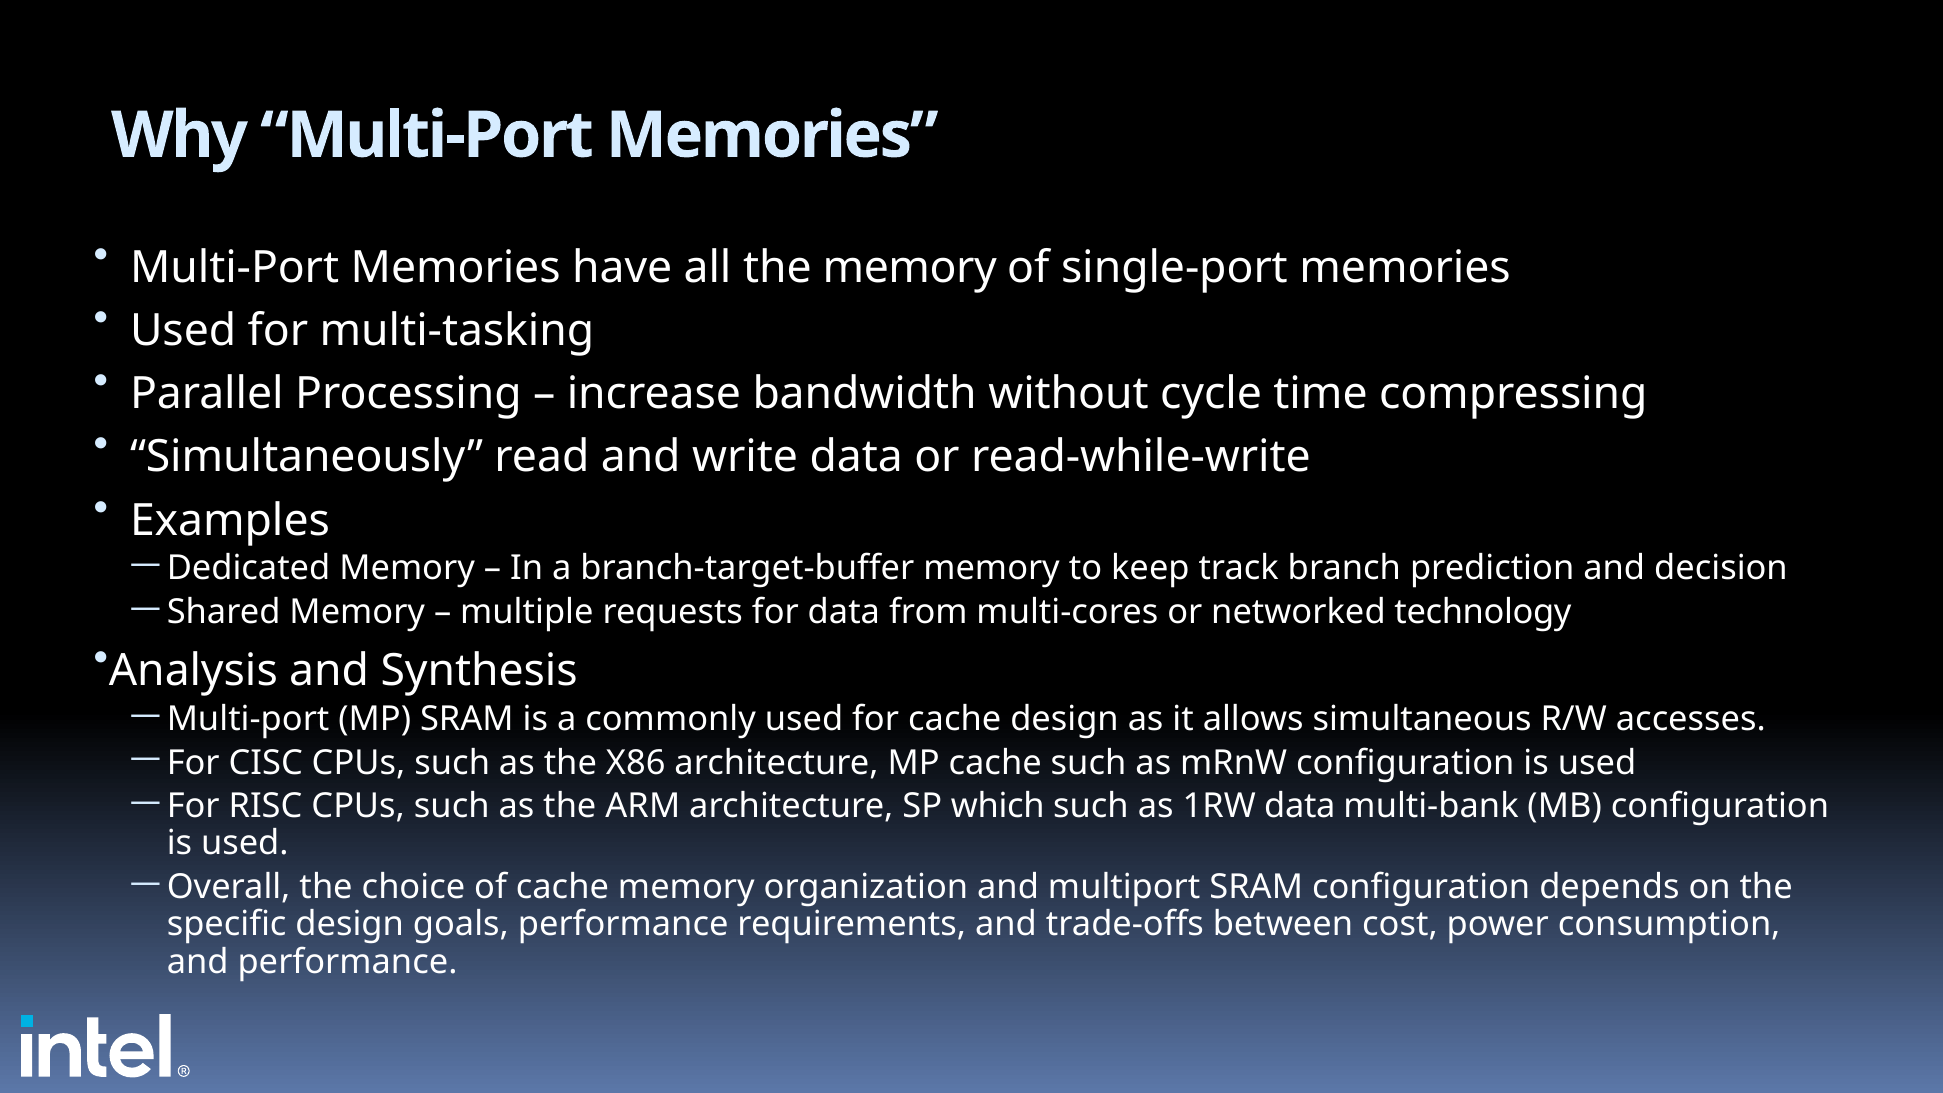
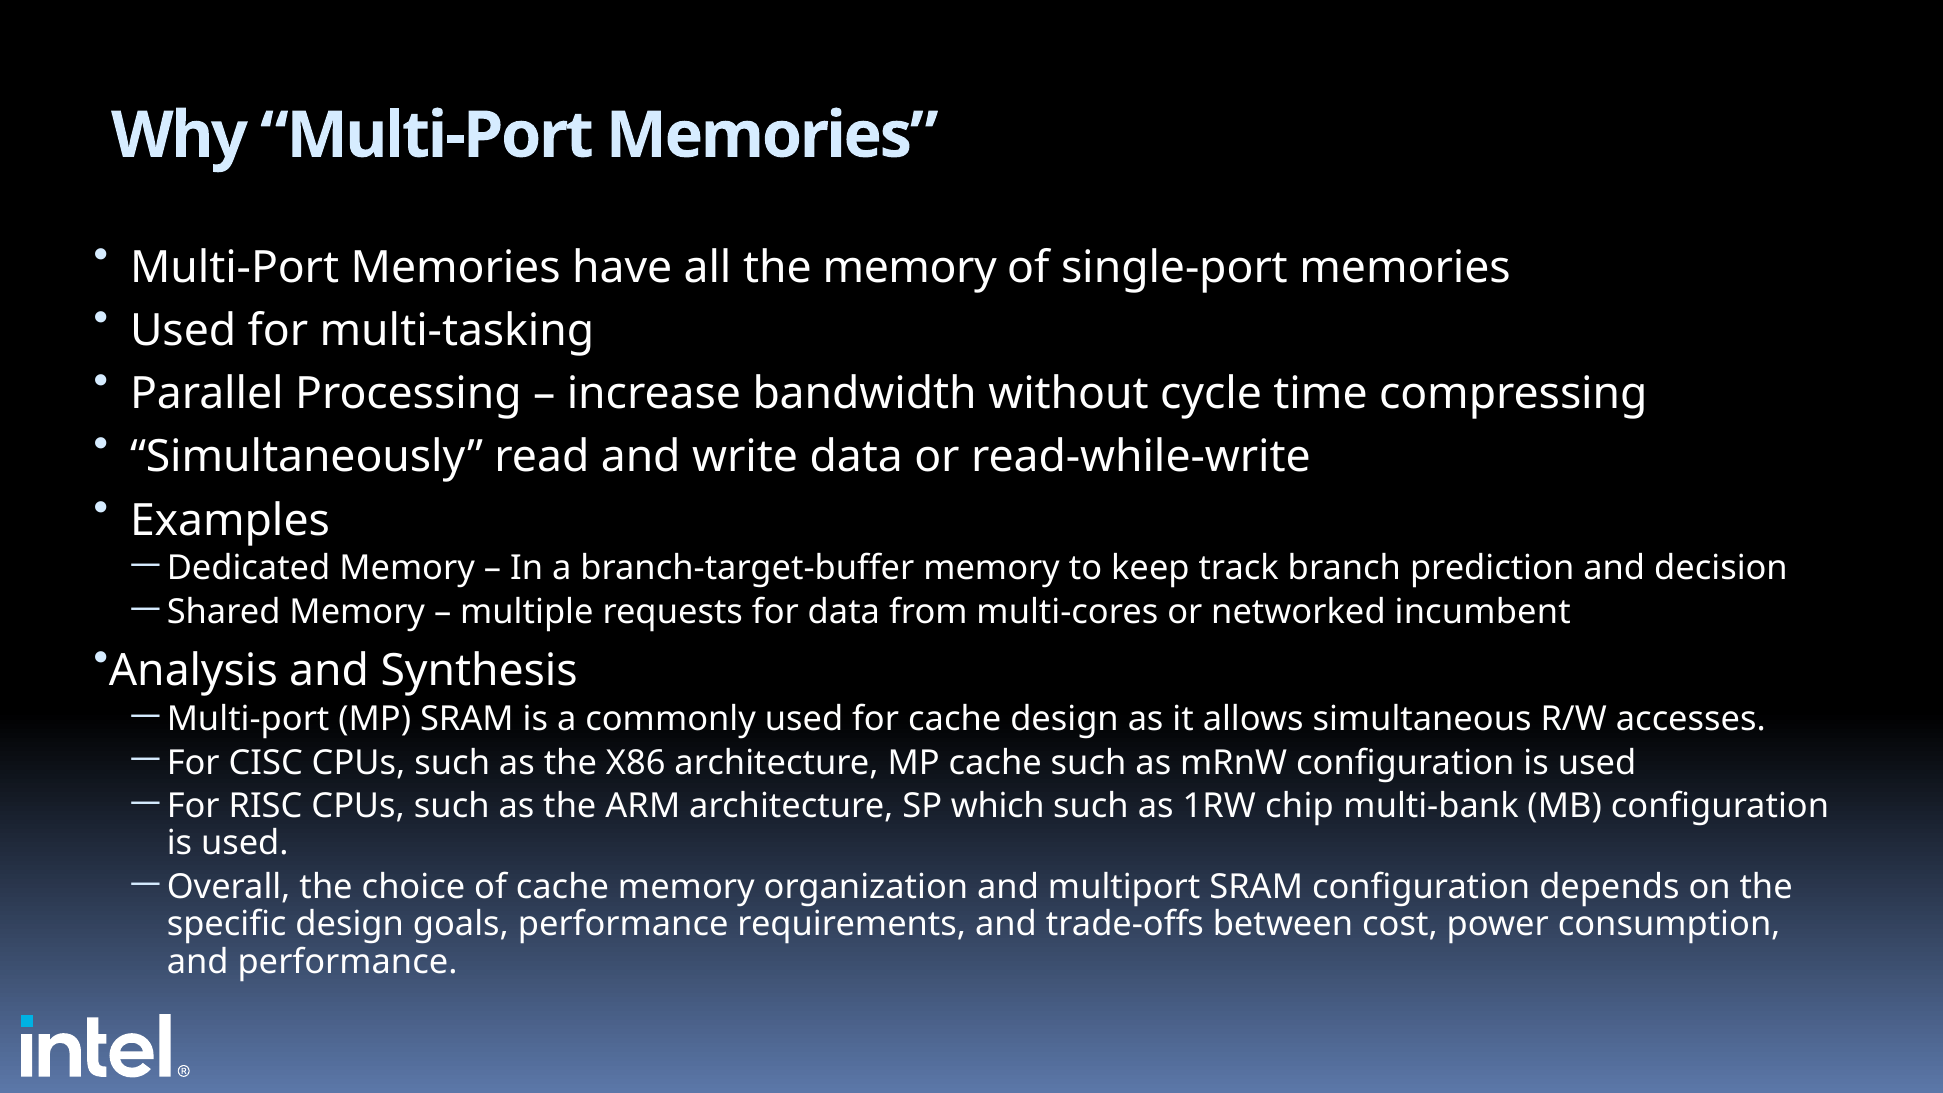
technology: technology -> incumbent
1RW data: data -> chip
